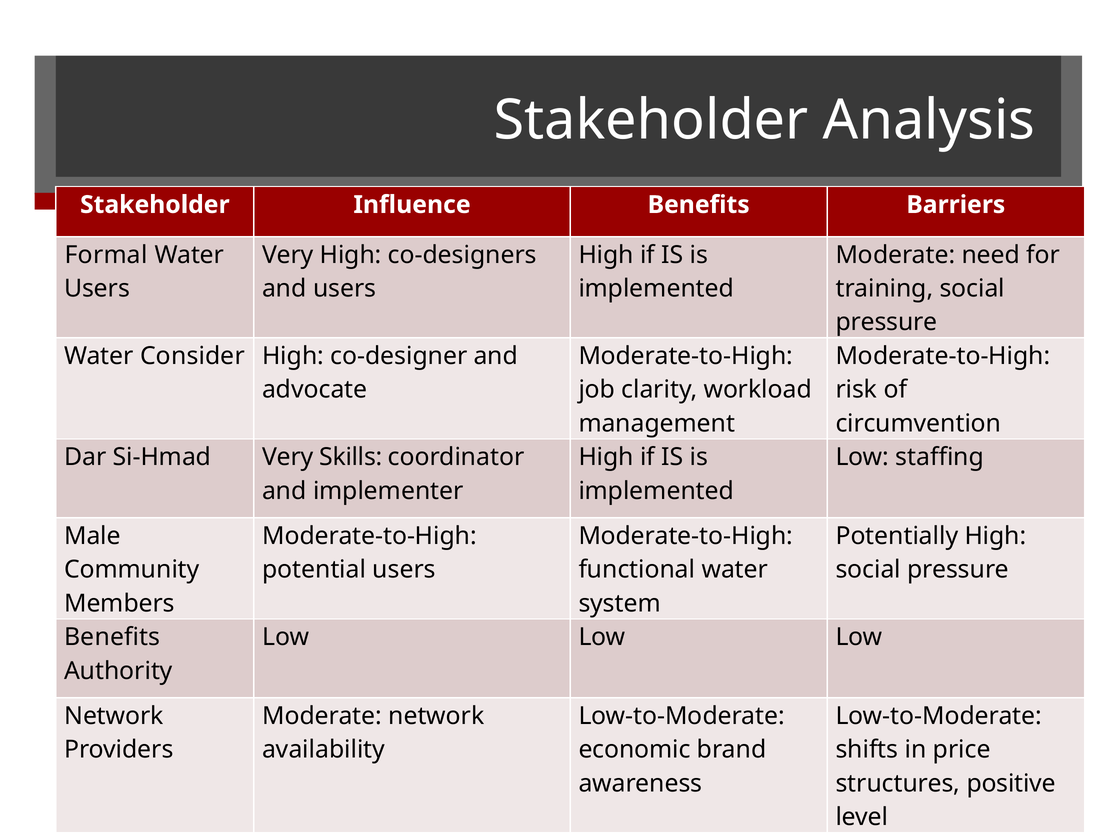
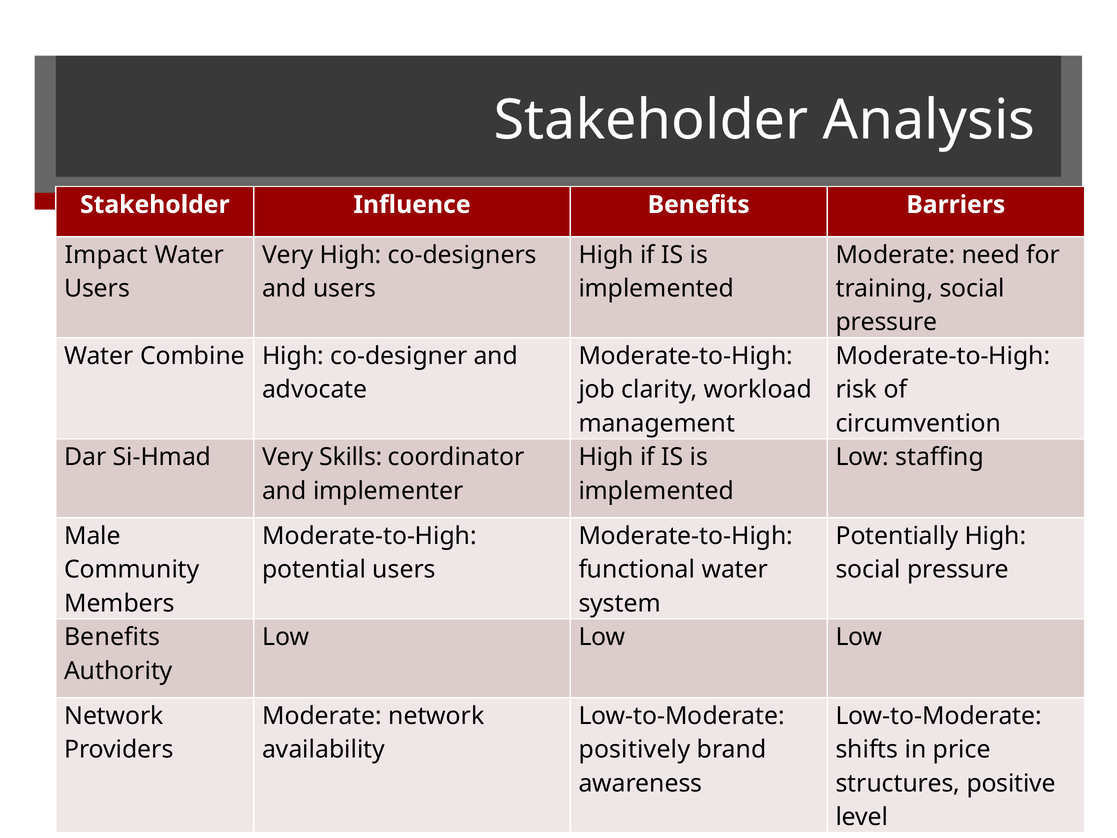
Formal: Formal -> Impact
Consider: Consider -> Combine
economic: economic -> positively
